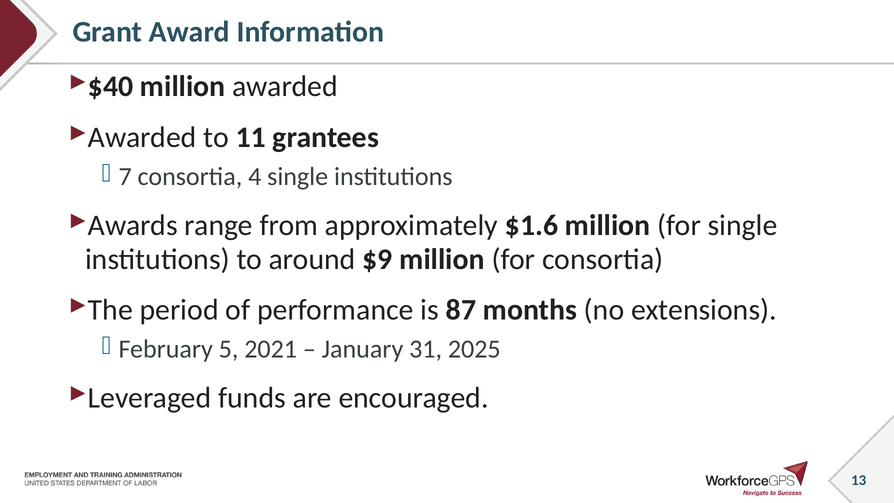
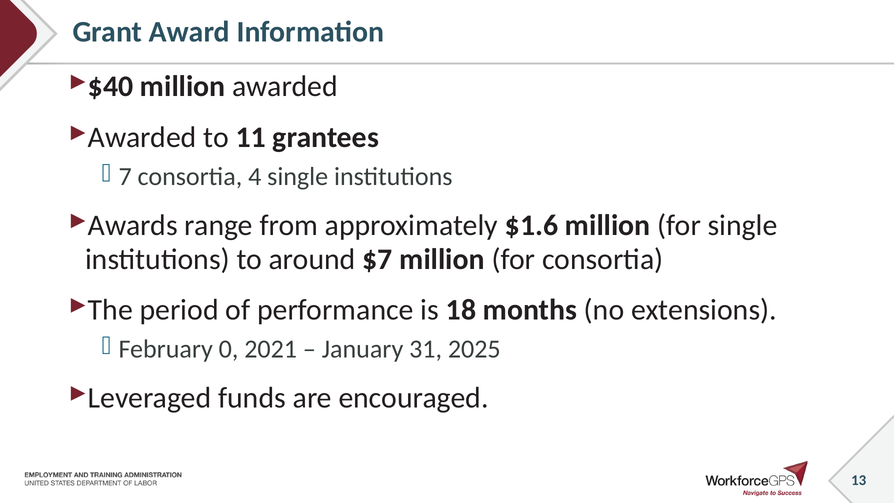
$9: $9 -> $7
87: 87 -> 18
5: 5 -> 0
